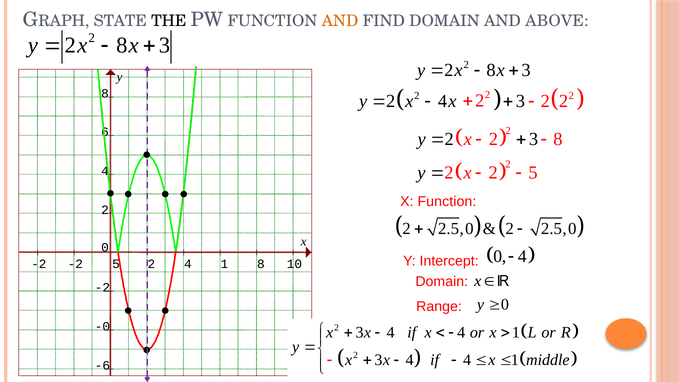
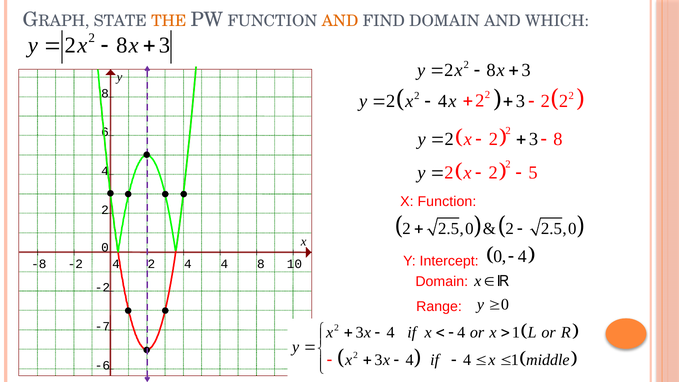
THE colour: black -> orange
ABOVE: ABOVE -> WHICH
-2 at (39, 264): -2 -> -8
-2 5: 5 -> 4
2 4 1: 1 -> 4
-0: -0 -> -7
